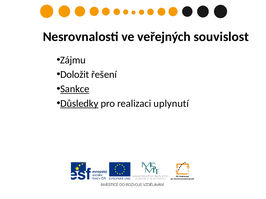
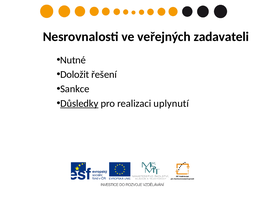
souvislost: souvislost -> zadavateli
Zájmu: Zájmu -> Nutné
Sankce underline: present -> none
